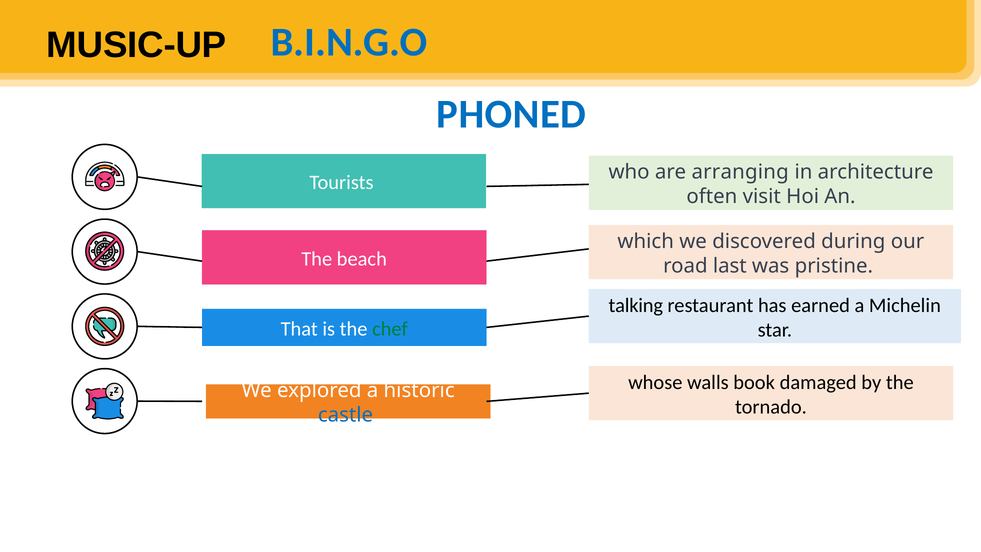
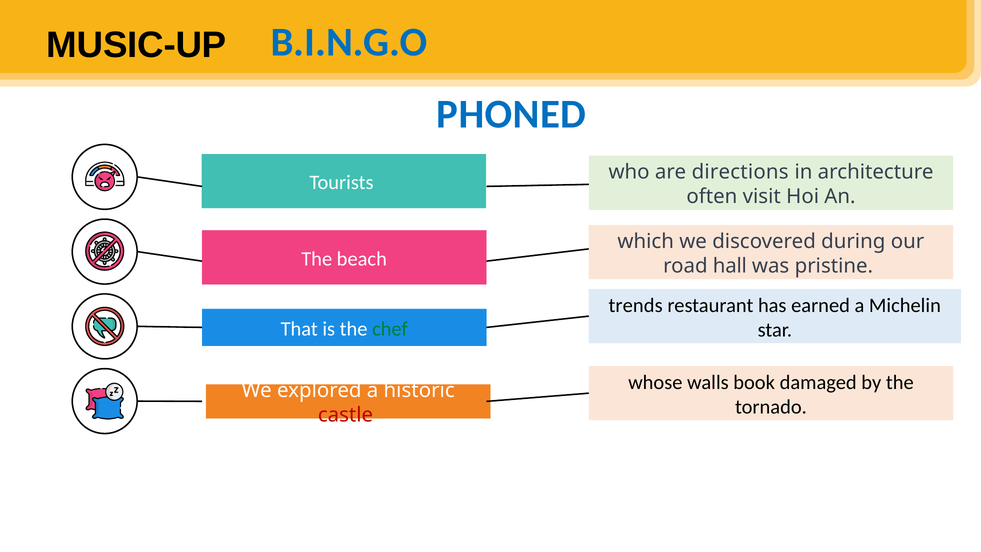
arranging: arranging -> directions
last: last -> hall
talking: talking -> trends
castle colour: blue -> red
